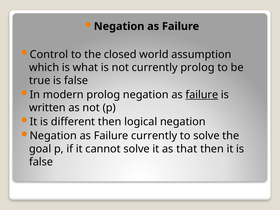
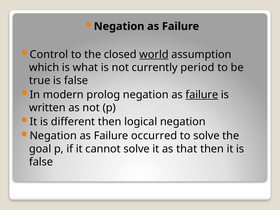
world underline: none -> present
currently prolog: prolog -> period
Failure currently: currently -> occurred
